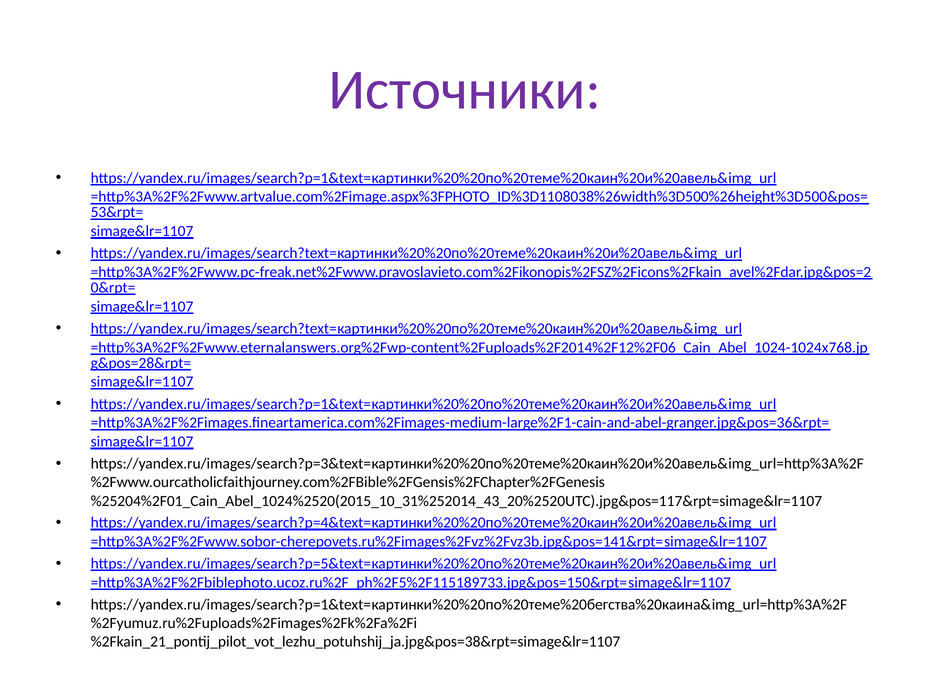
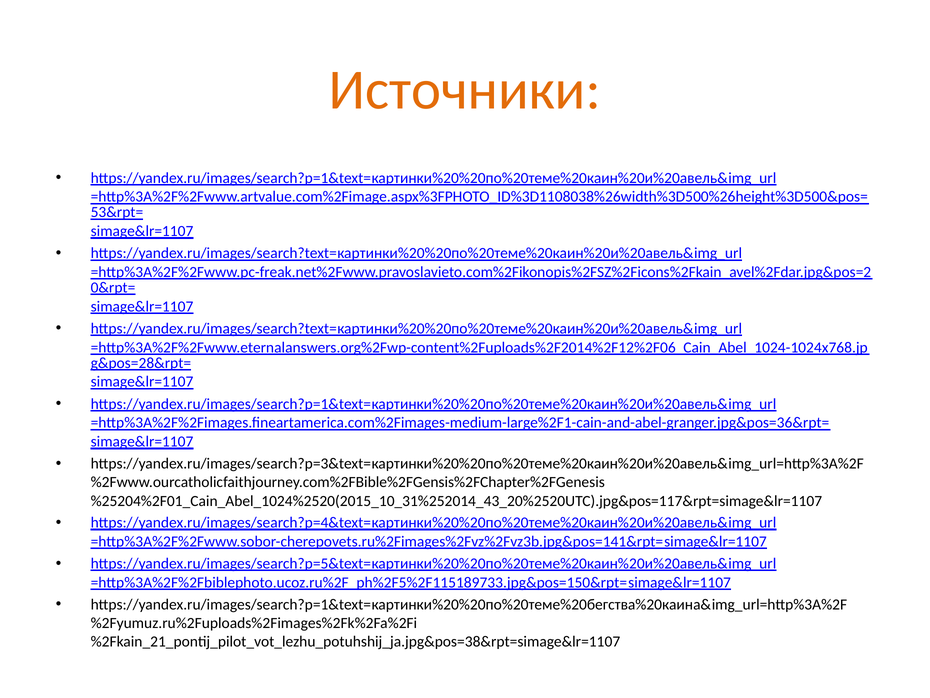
Источники colour: purple -> orange
